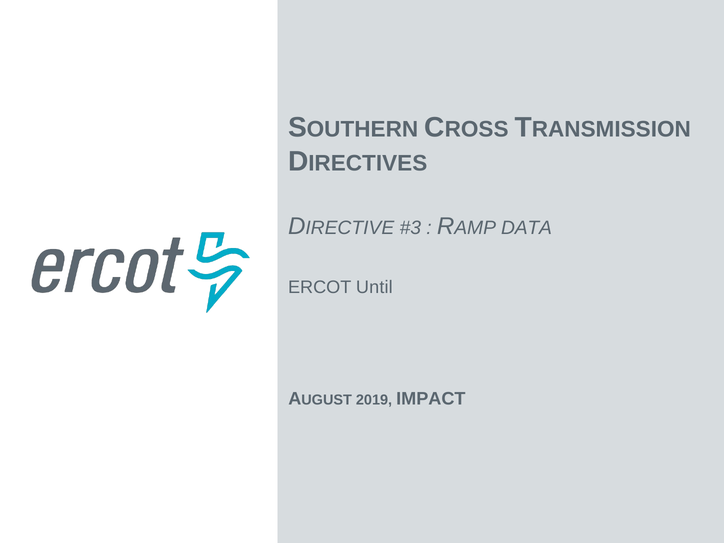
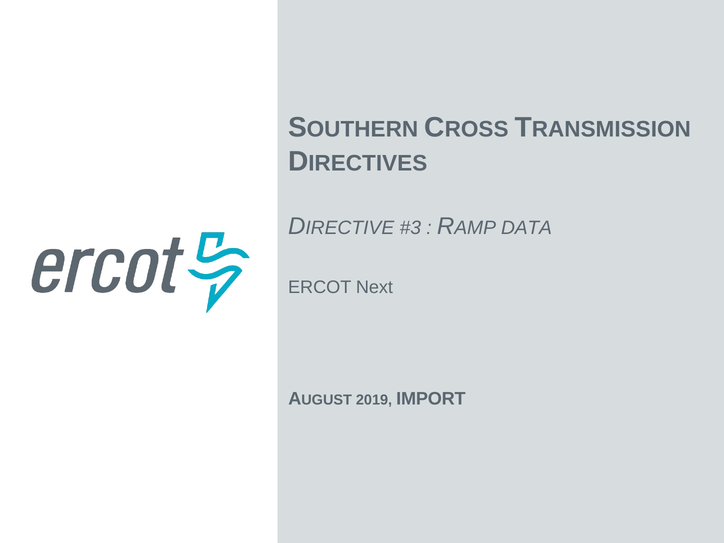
Until: Until -> Next
IMPACT: IMPACT -> IMPORT
